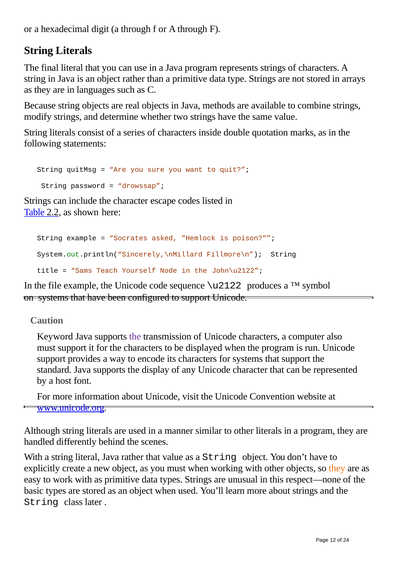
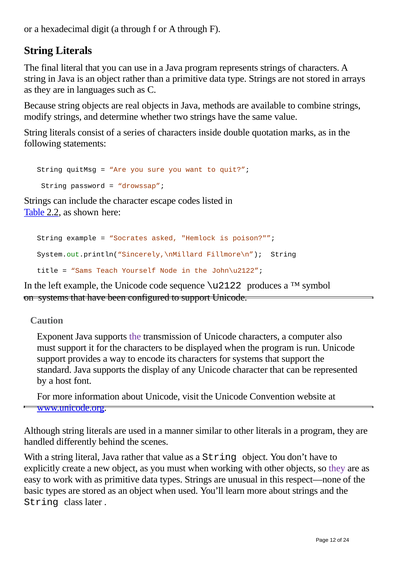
file: file -> left
Keyword: Keyword -> Exponent
they at (337, 469) colour: orange -> purple
